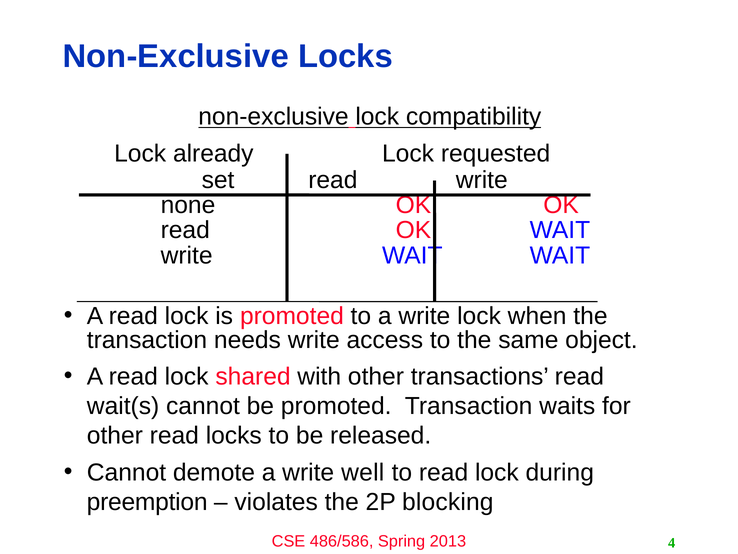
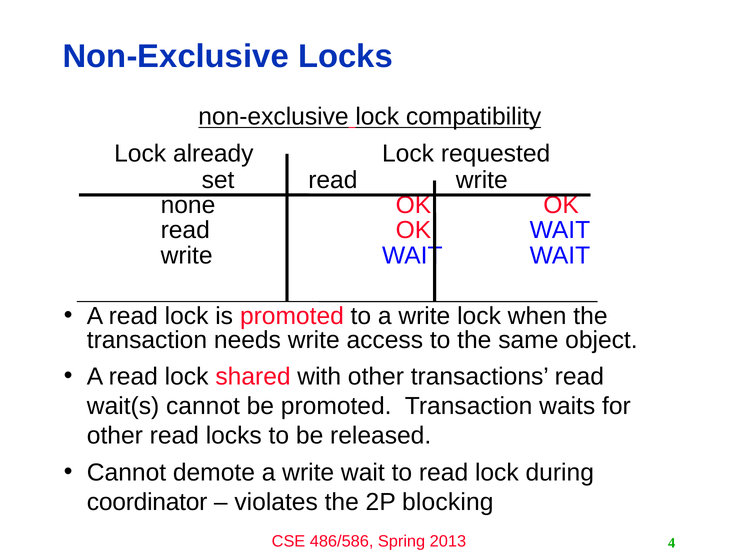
a write well: well -> wait
preemption: preemption -> coordinator
